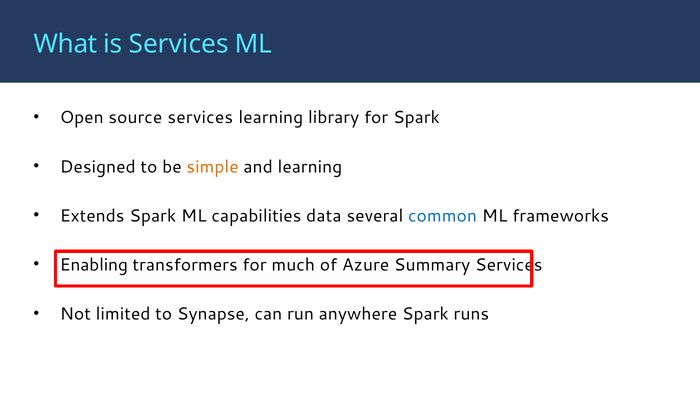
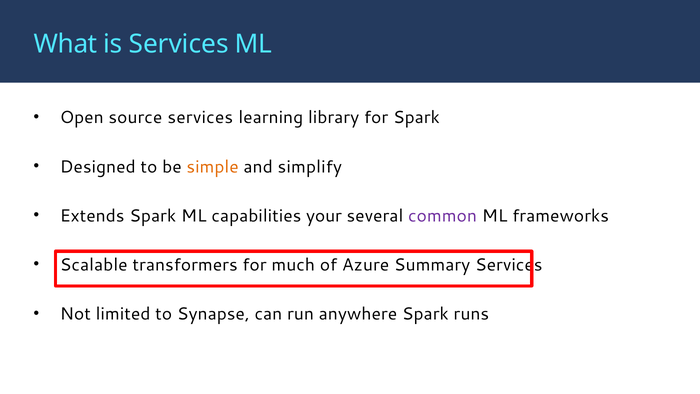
and learning: learning -> simplify
data: data -> your
common colour: blue -> purple
Enabling: Enabling -> Scalable
